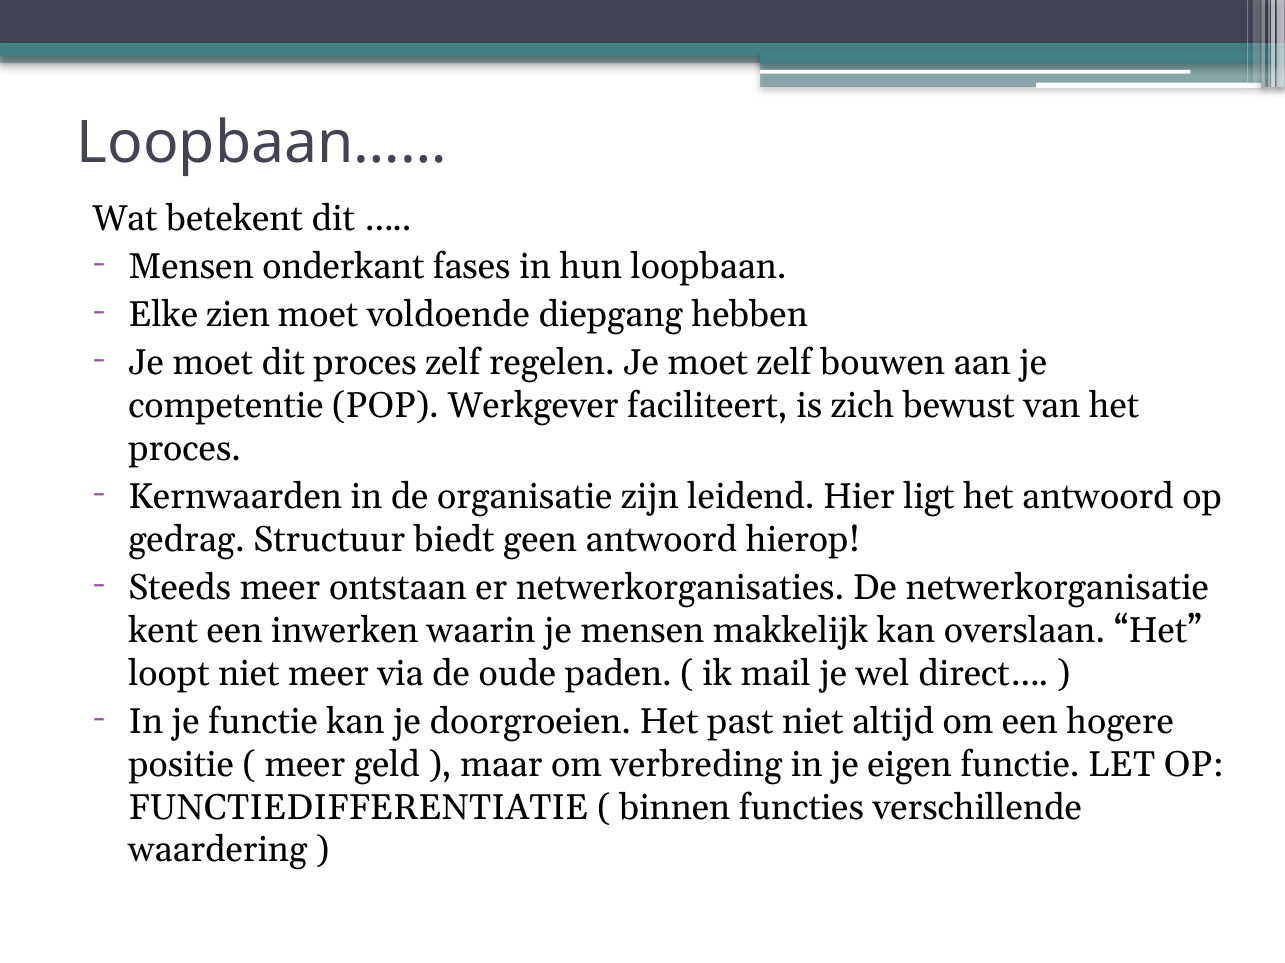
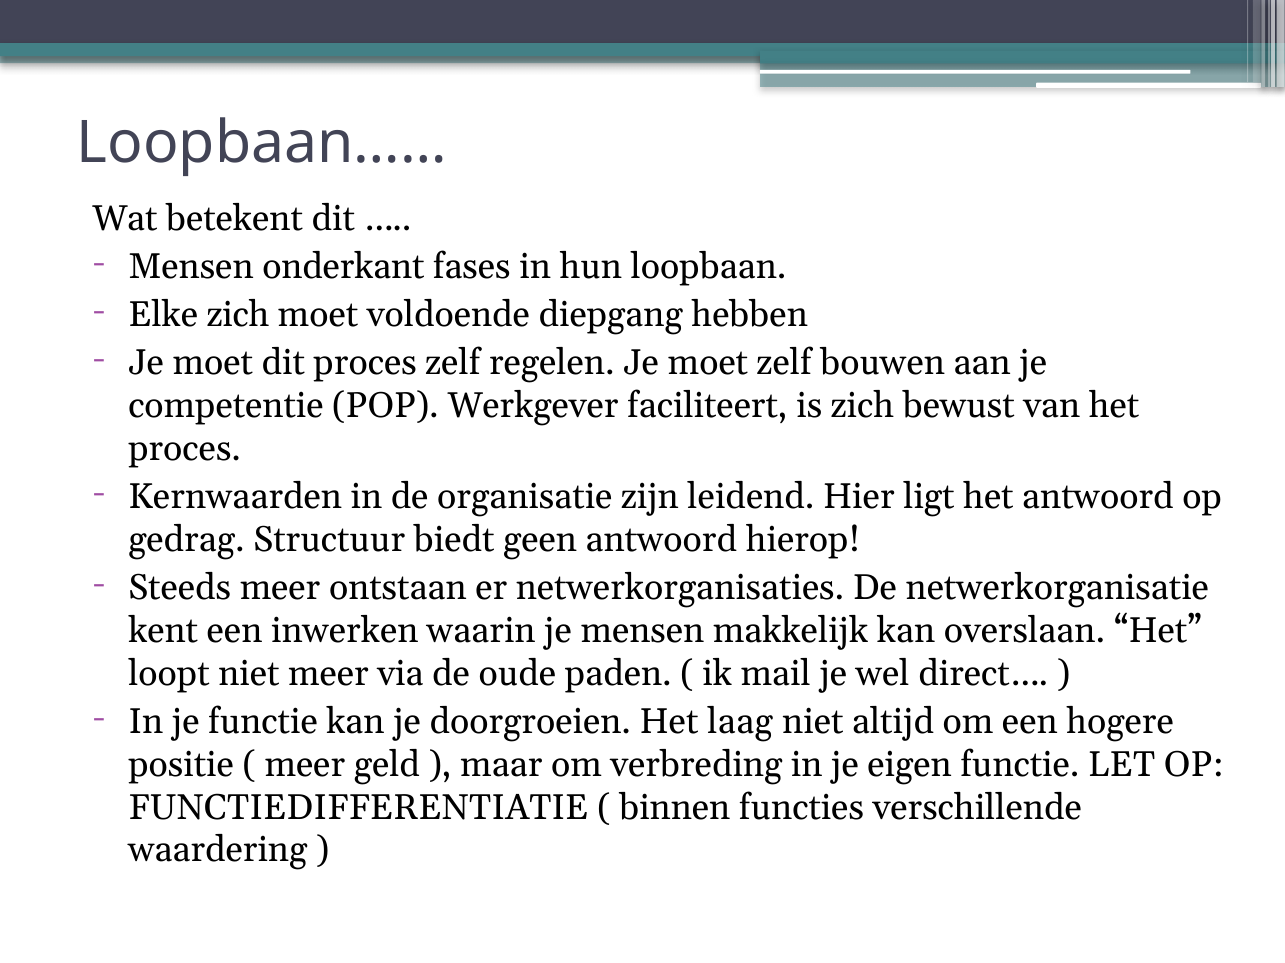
Elke zien: zien -> zich
past: past -> laag
